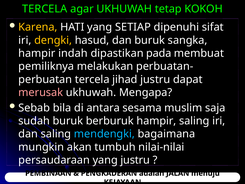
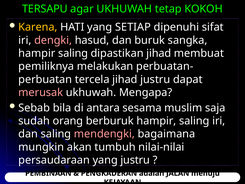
TERCELA at (45, 9): TERCELA -> TERSAPU
dengki colour: yellow -> pink
indah at (73, 53): indah -> saling
dipastikan pada: pada -> jihad
sudah buruk: buruk -> orang
mendengki colour: light blue -> pink
